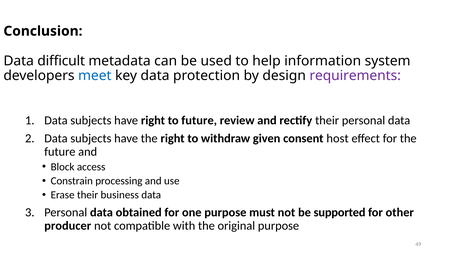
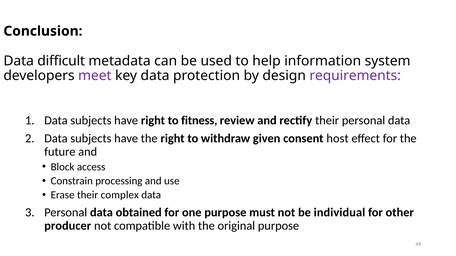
meet colour: blue -> purple
to future: future -> fitness
business: business -> complex
supported: supported -> individual
